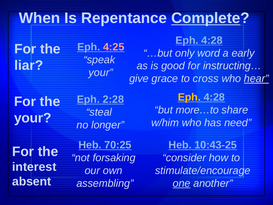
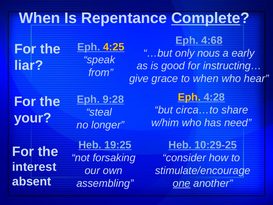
4:28 at (212, 40): 4:28 -> 4:68
4:25 colour: pink -> yellow
word: word -> nous
your at (101, 73): your -> from
to cross: cross -> when
hear underline: present -> none
2:28: 2:28 -> 9:28
more…to: more…to -> circa…to
70:25: 70:25 -> 19:25
10:43-25: 10:43-25 -> 10:29-25
